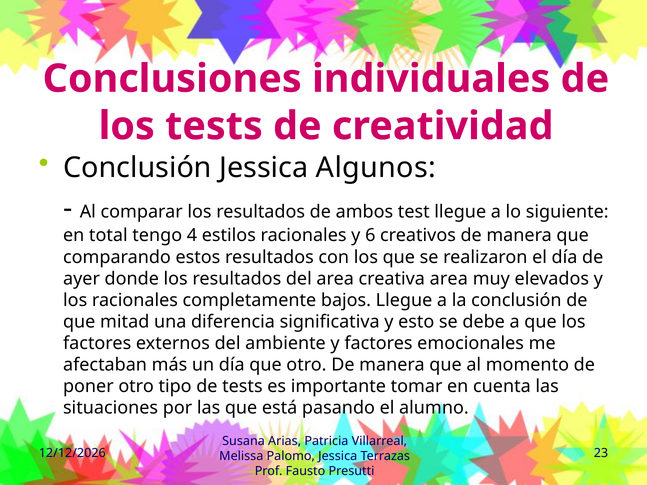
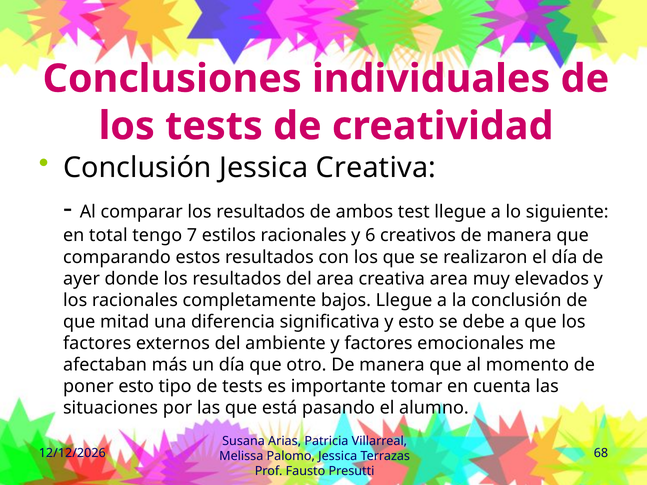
Jessica Algunos: Algunos -> Creativa
4: 4 -> 7
poner otro: otro -> esto
23: 23 -> 68
